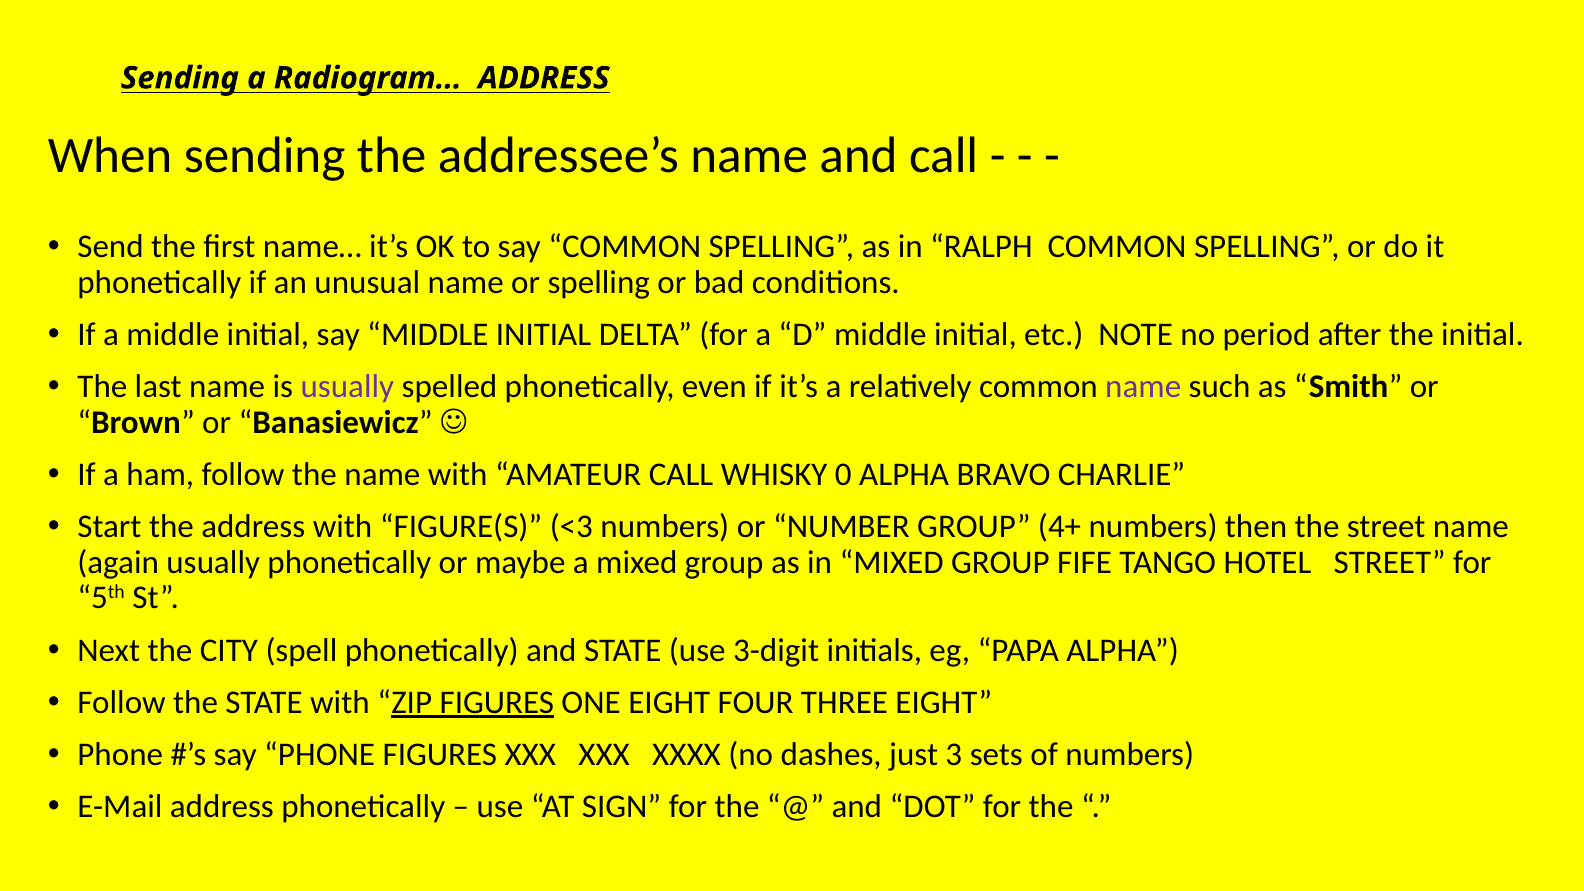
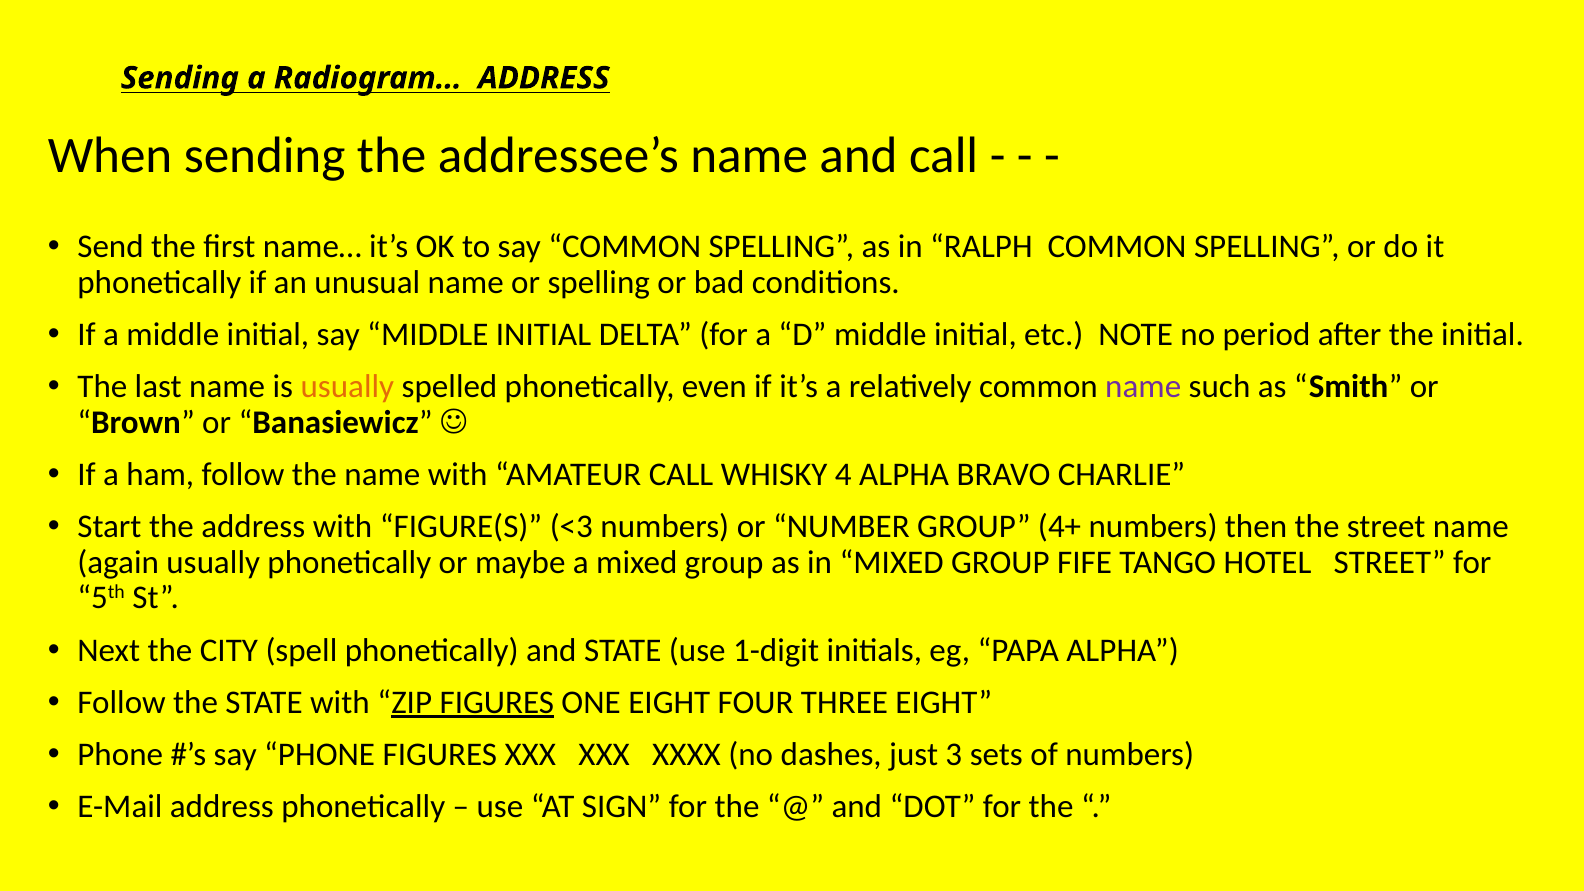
usually at (347, 387) colour: purple -> orange
0: 0 -> 4
3-digit: 3-digit -> 1-digit
